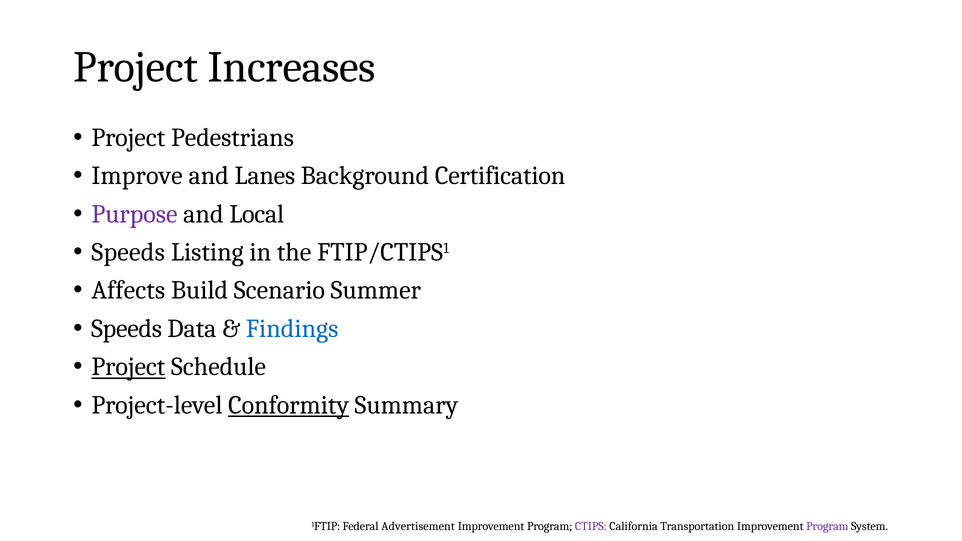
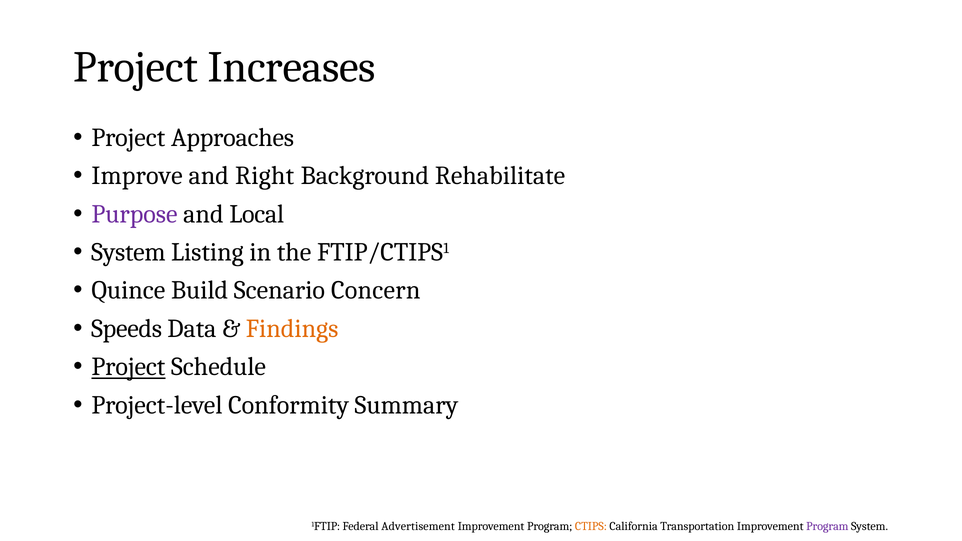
Pedestrians: Pedestrians -> Approaches
Lanes: Lanes -> Right
Certification: Certification -> Rehabilitate
Speeds at (128, 252): Speeds -> System
Affects: Affects -> Quince
Summer: Summer -> Concern
Findings colour: blue -> orange
Conformity underline: present -> none
CTIPS colour: purple -> orange
